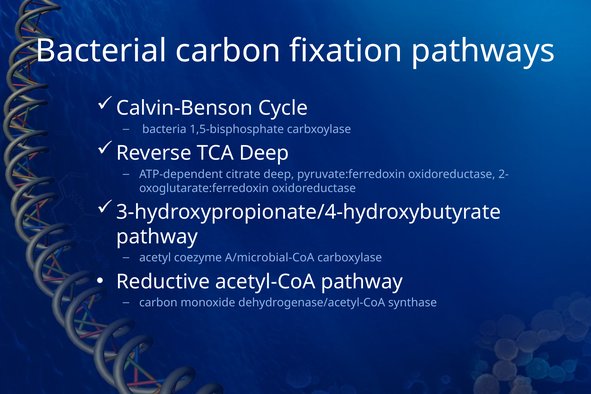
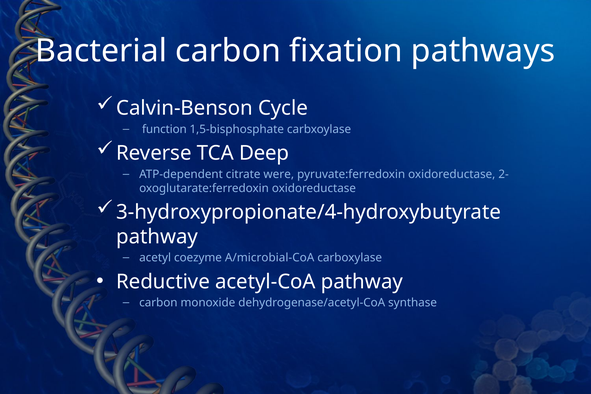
bacteria: bacteria -> function
citrate deep: deep -> were
